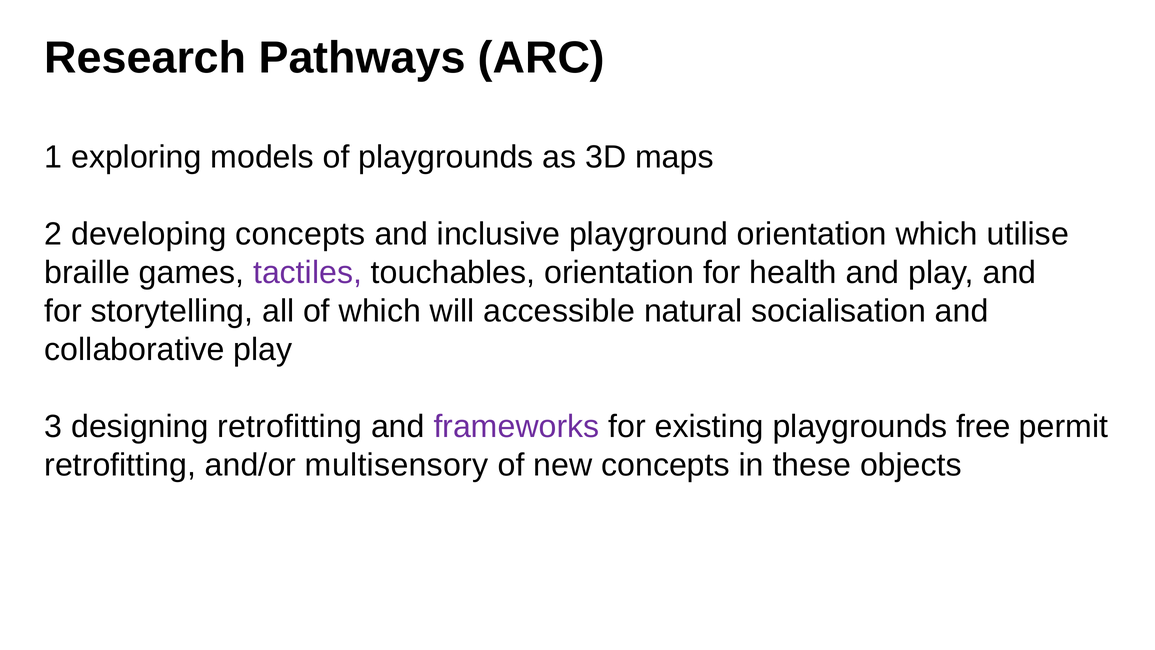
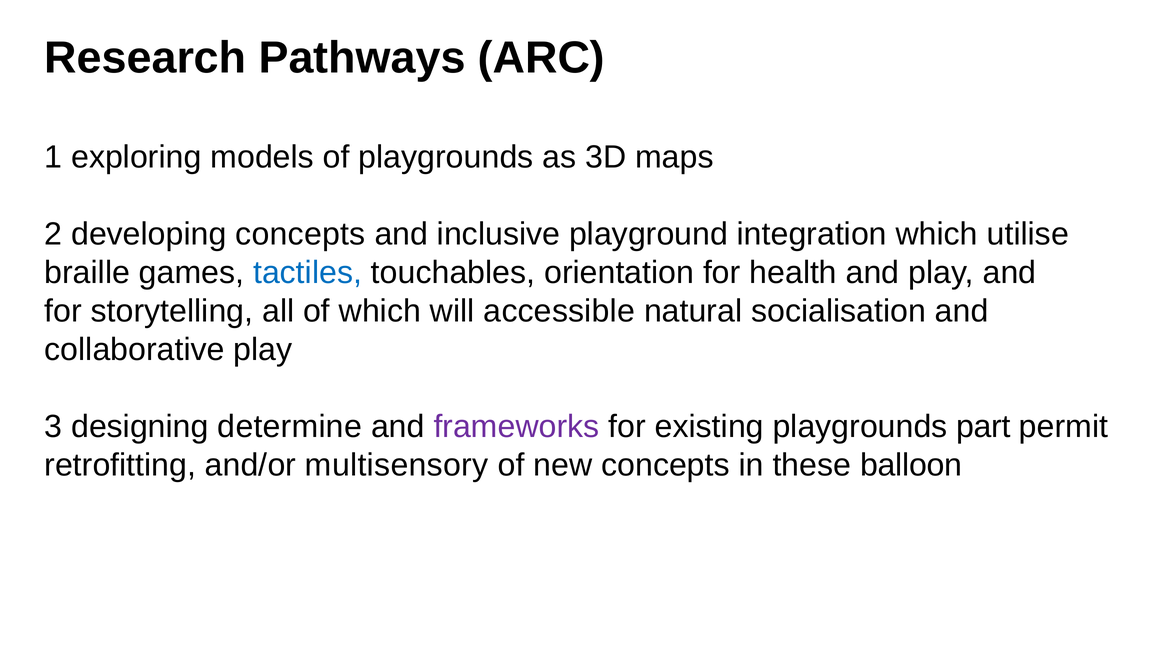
playground orientation: orientation -> integration
tactiles colour: purple -> blue
designing retrofitting: retrofitting -> determine
free: free -> part
objects: objects -> balloon
